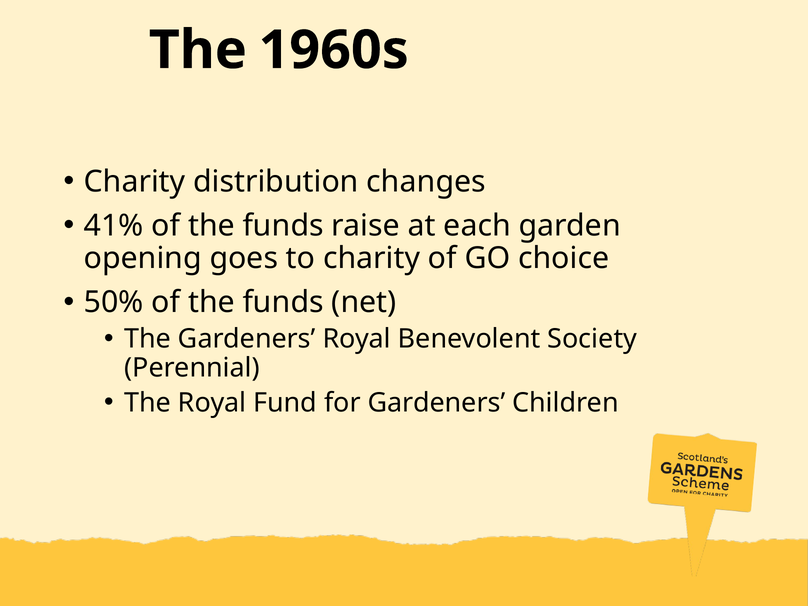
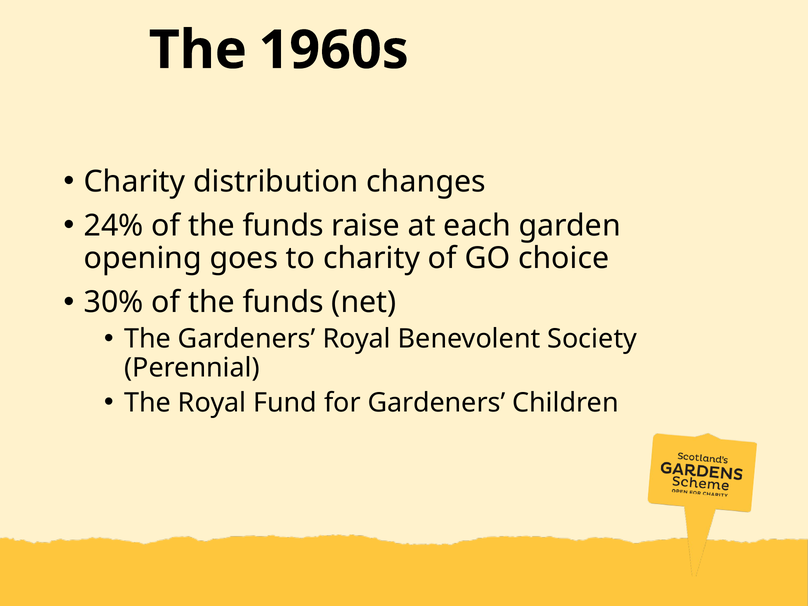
41%: 41% -> 24%
50%: 50% -> 30%
